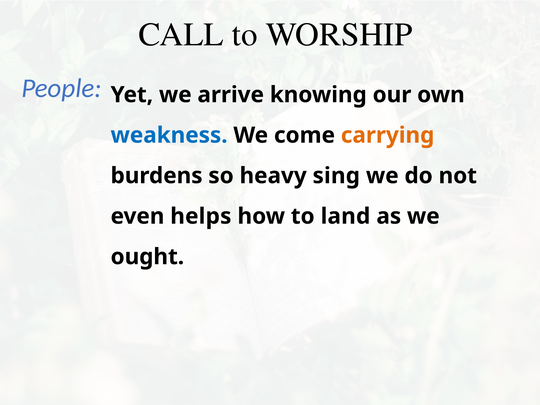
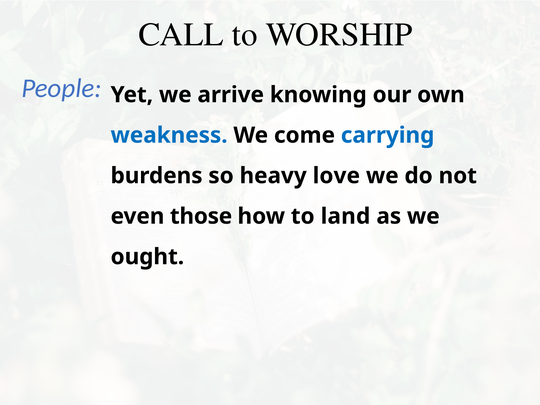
carrying colour: orange -> blue
sing: sing -> love
helps: helps -> those
